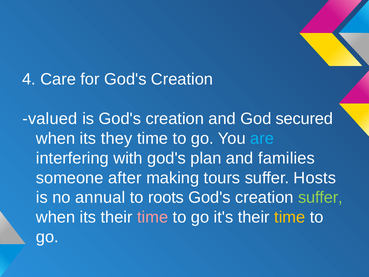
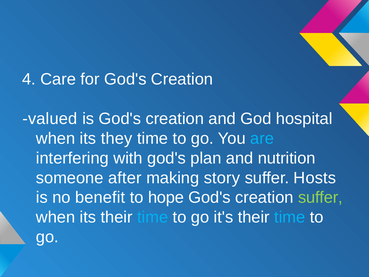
secured: secured -> hospital
families: families -> nutrition
tours: tours -> story
annual: annual -> benefit
roots: roots -> hope
time at (153, 217) colour: pink -> light blue
time at (290, 217) colour: yellow -> light blue
